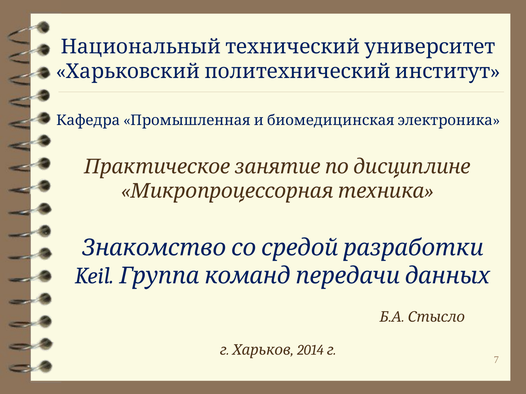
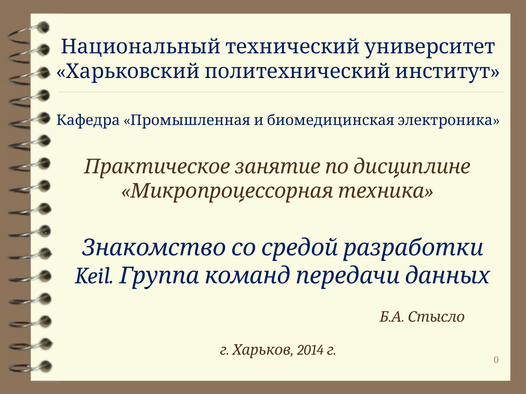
7: 7 -> 0
